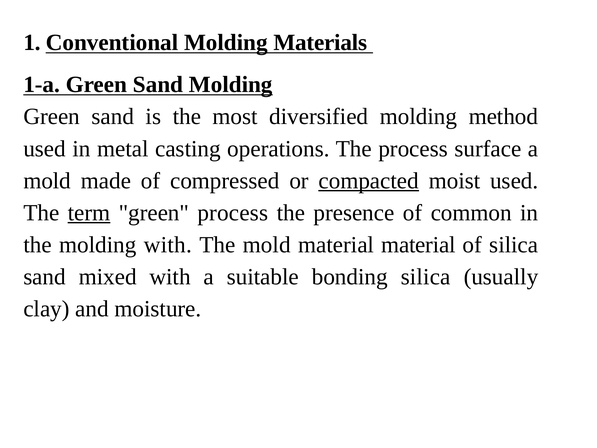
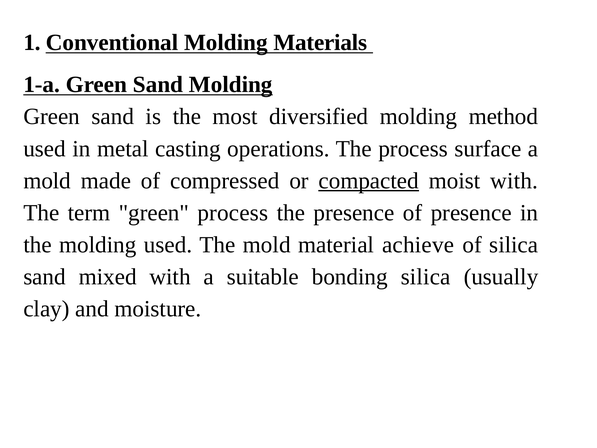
moist used: used -> with
term underline: present -> none
of common: common -> presence
molding with: with -> used
material material: material -> achieve
